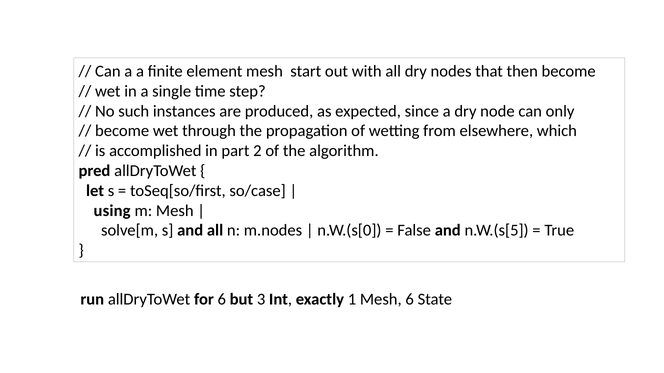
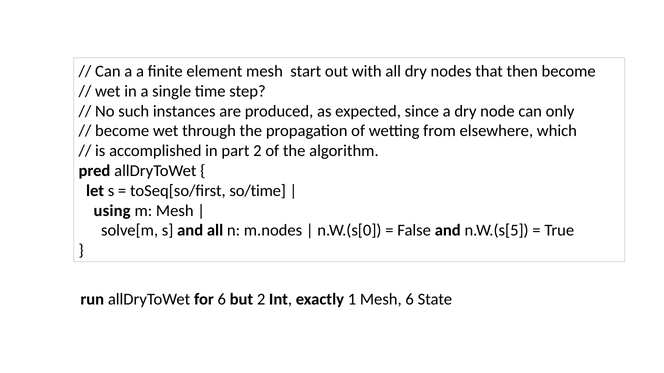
so/case: so/case -> so/time
but 3: 3 -> 2
